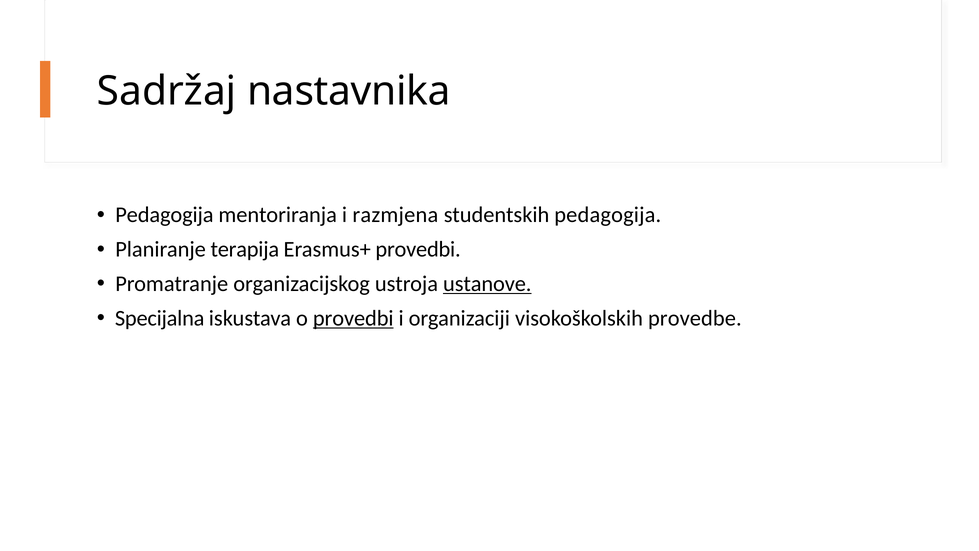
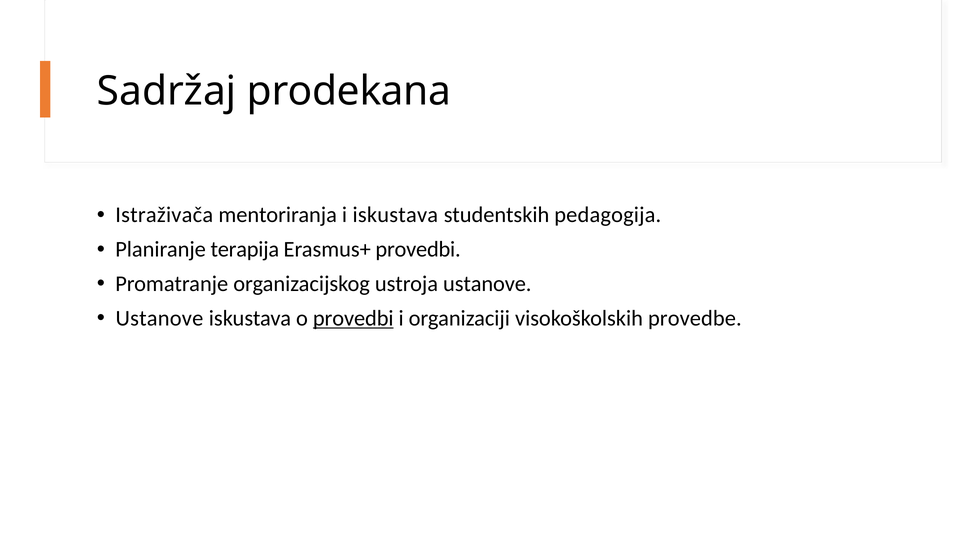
nastavnika: nastavnika -> prodekana
Pedagogija at (164, 215): Pedagogija -> Istraživača
i razmjena: razmjena -> iskustava
ustanove at (487, 284) underline: present -> none
Specijalna at (160, 318): Specijalna -> Ustanove
